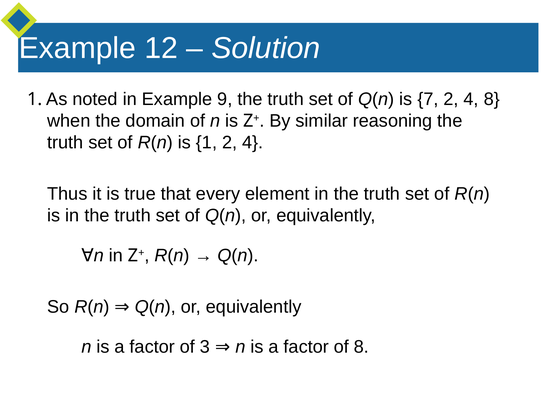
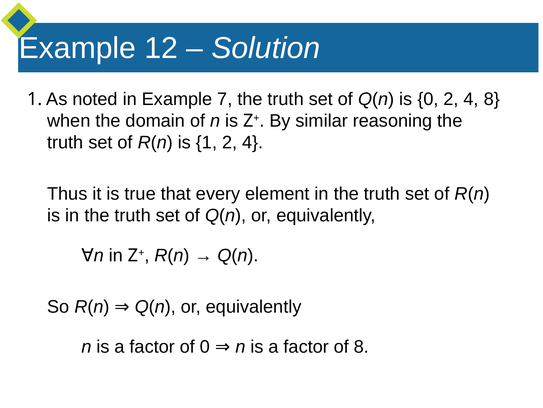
9: 9 -> 7
is 7: 7 -> 0
of 3: 3 -> 0
